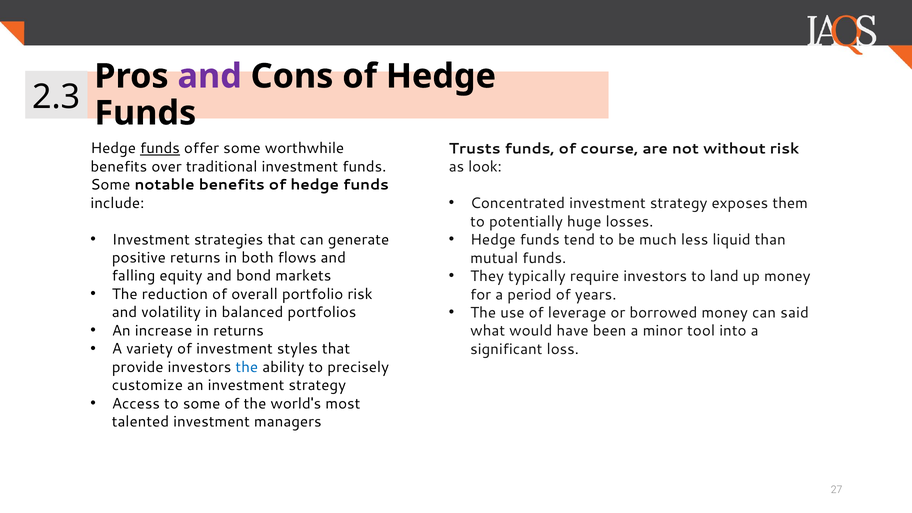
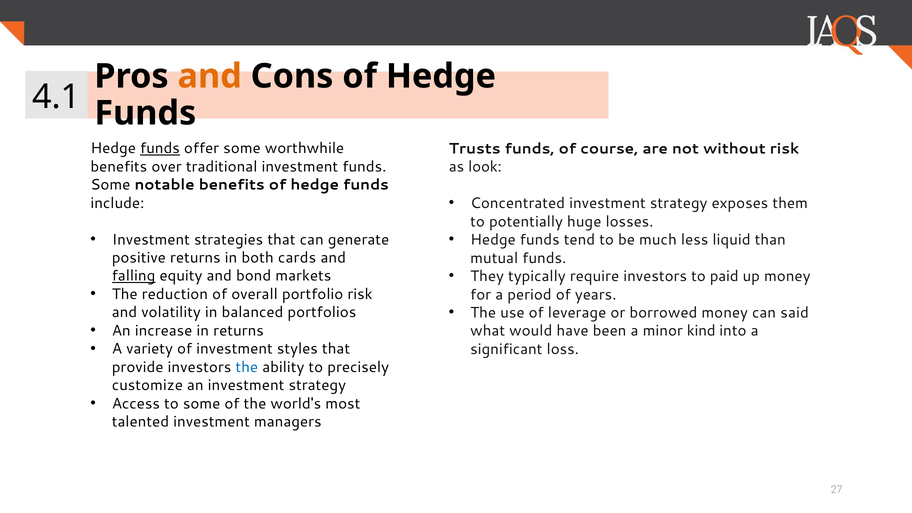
and at (210, 76) colour: purple -> orange
2.3: 2.3 -> 4.1
flows: flows -> cards
land: land -> paid
falling underline: none -> present
tool: tool -> kind
